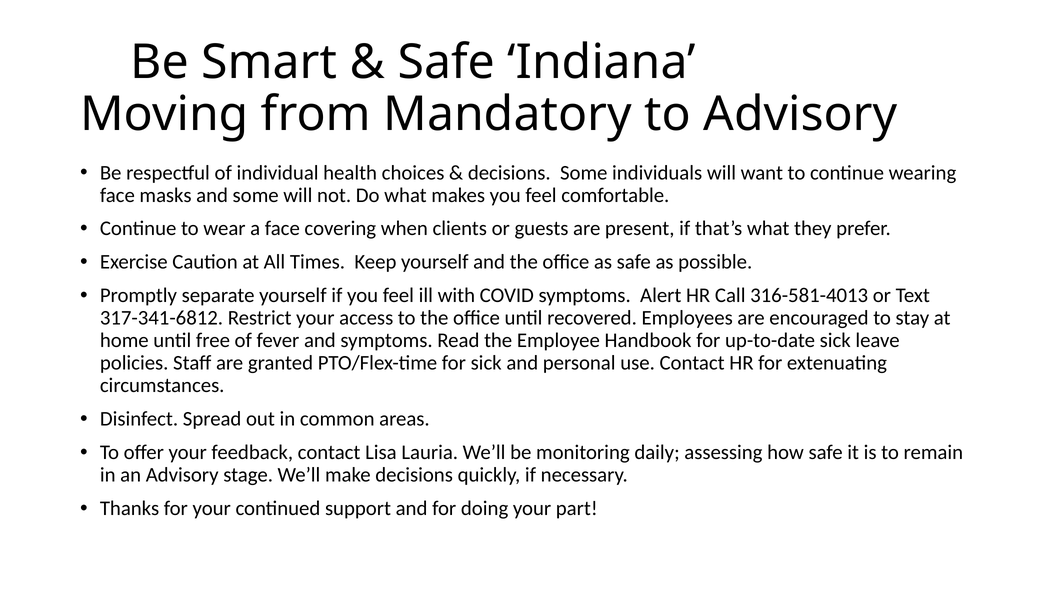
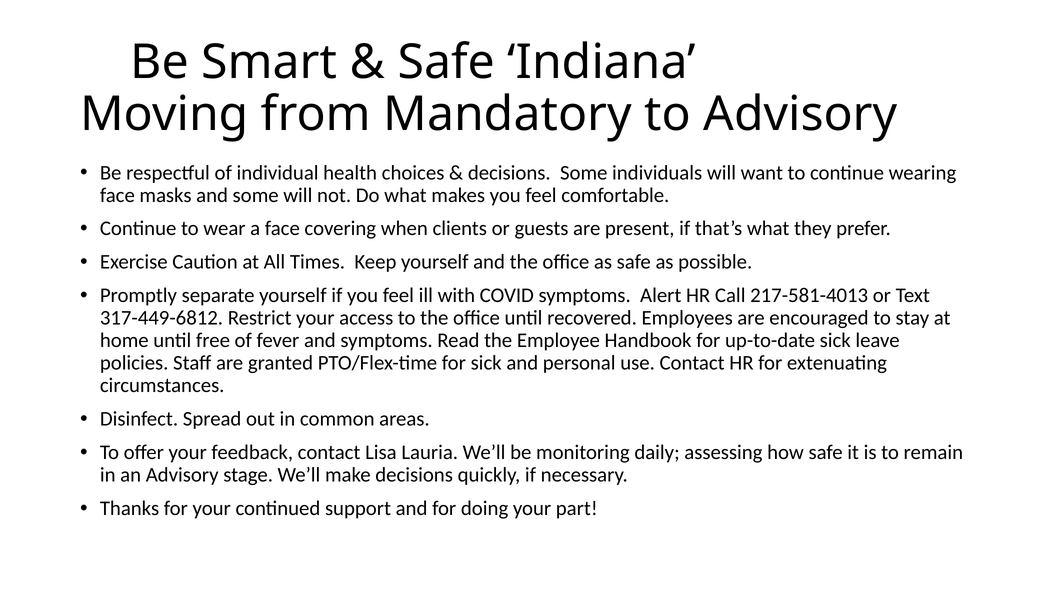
316-581-4013: 316-581-4013 -> 217-581-4013
317-341-6812: 317-341-6812 -> 317-449-6812
